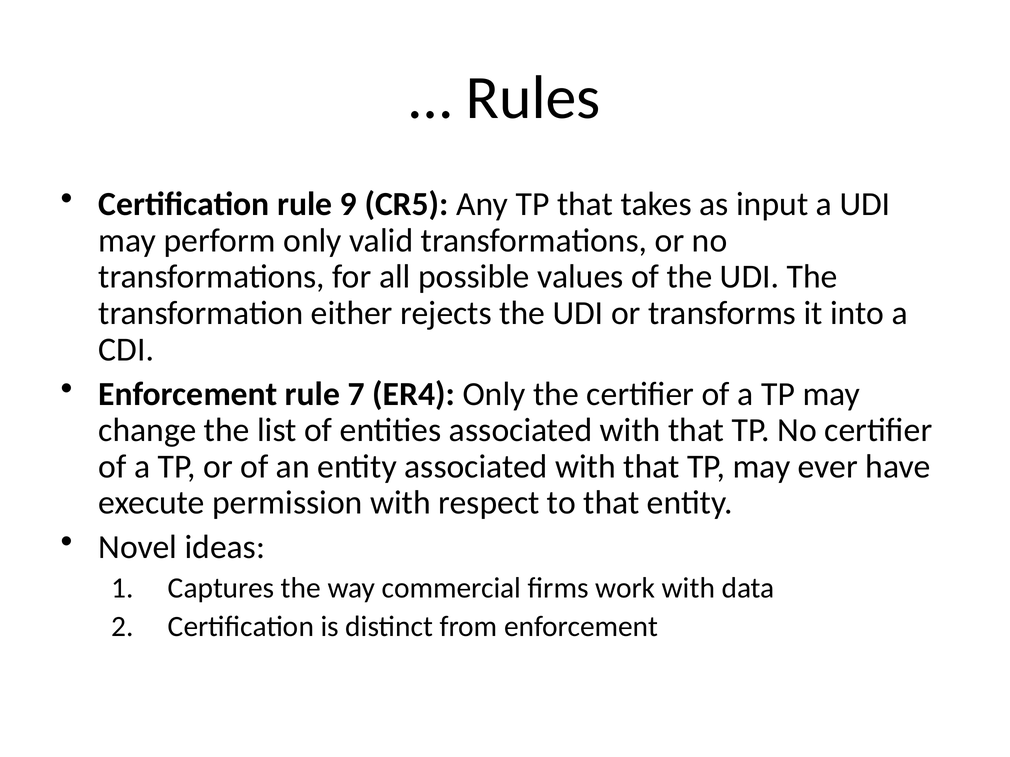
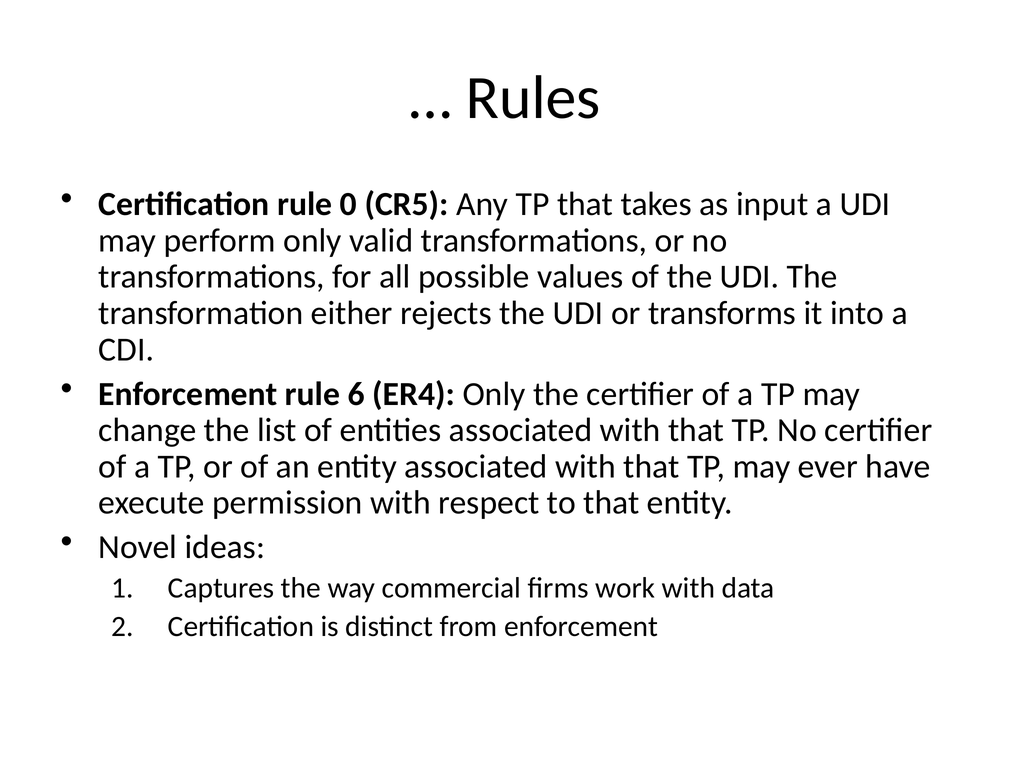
9: 9 -> 0
7: 7 -> 6
